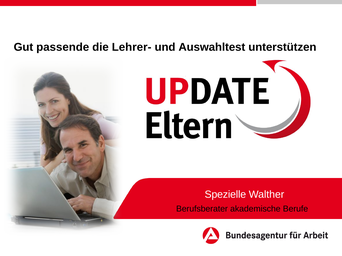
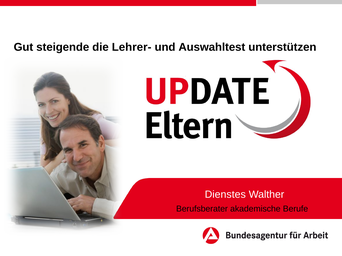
passende: passende -> steigende
Spezielle: Spezielle -> Dienstes
